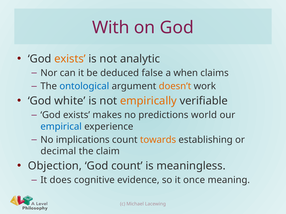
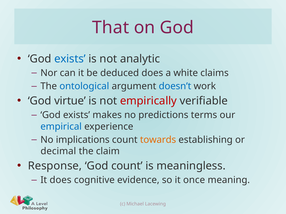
With: With -> That
exists at (70, 59) colour: orange -> blue
deduced false: false -> does
when: when -> white
doesn’t colour: orange -> blue
white: white -> virtue
empirically colour: orange -> red
world: world -> terms
Objection: Objection -> Response
